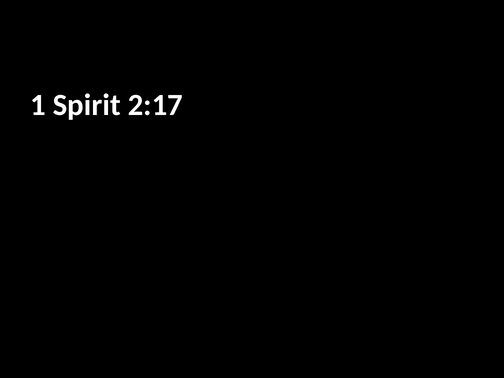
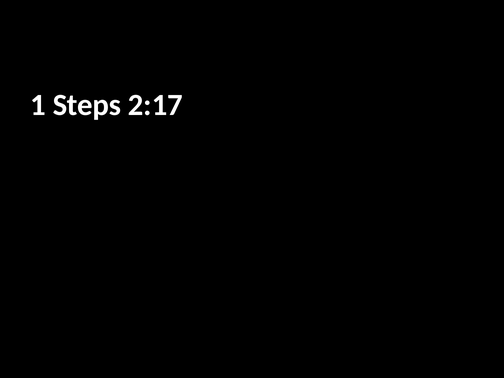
Spirit: Spirit -> Steps
